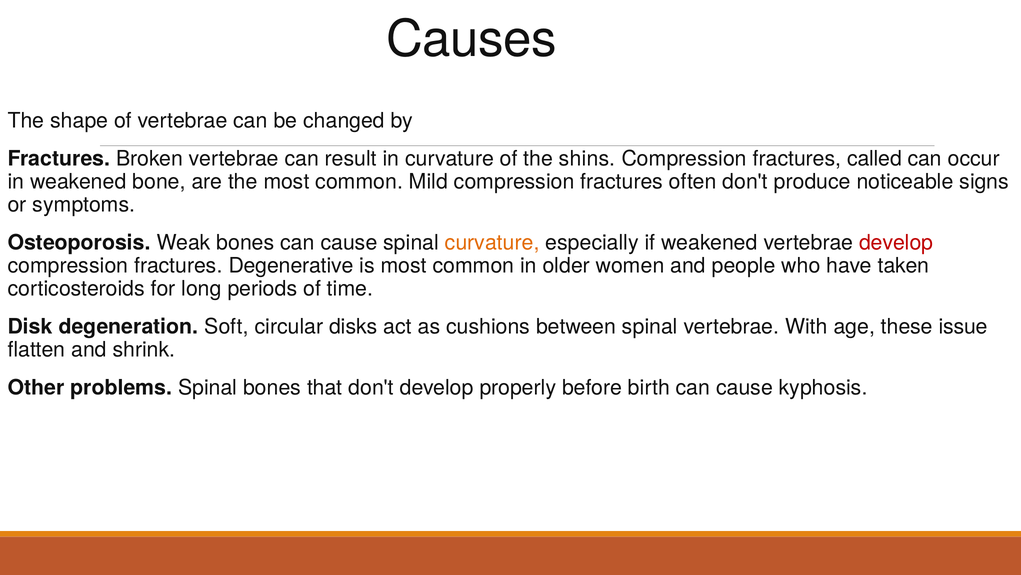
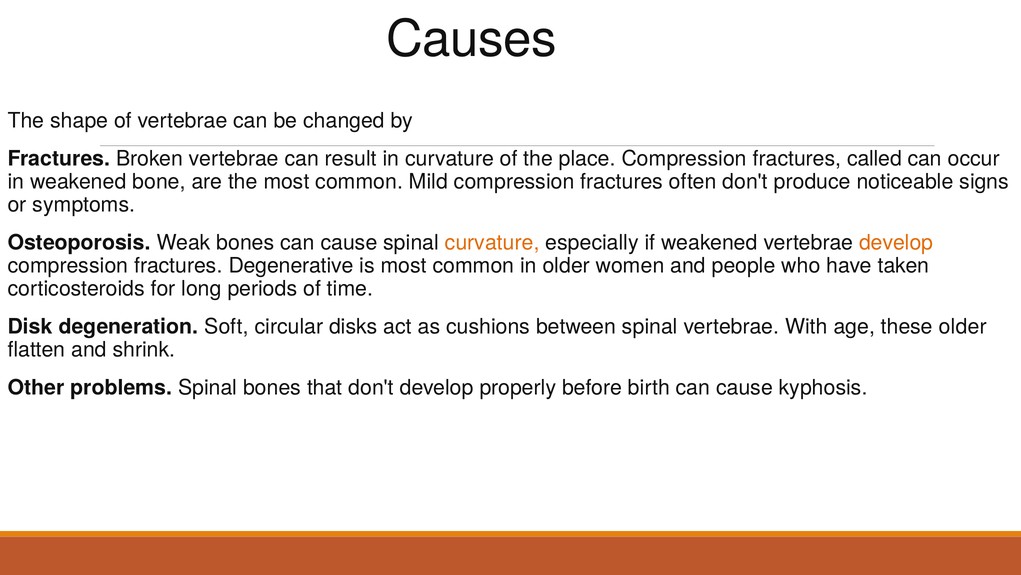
shins: shins -> place
develop at (896, 242) colour: red -> orange
these issue: issue -> older
